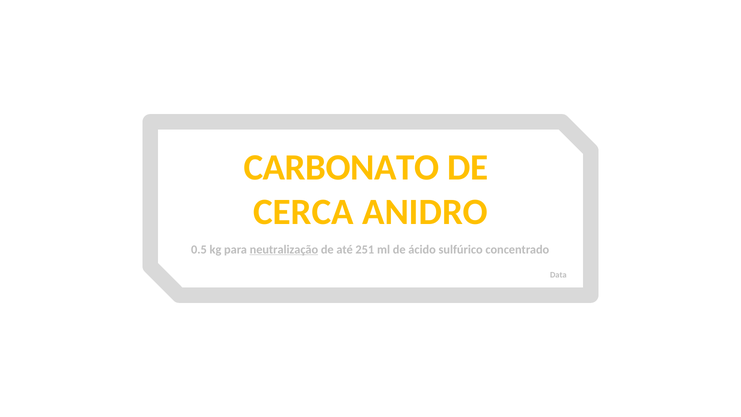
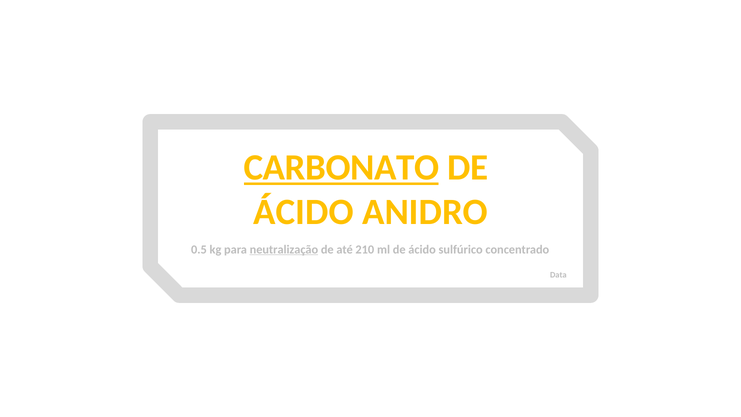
CARBONATO underline: none -> present
CERCA at (303, 212): CERCA -> ÁCIDO
251: 251 -> 210
